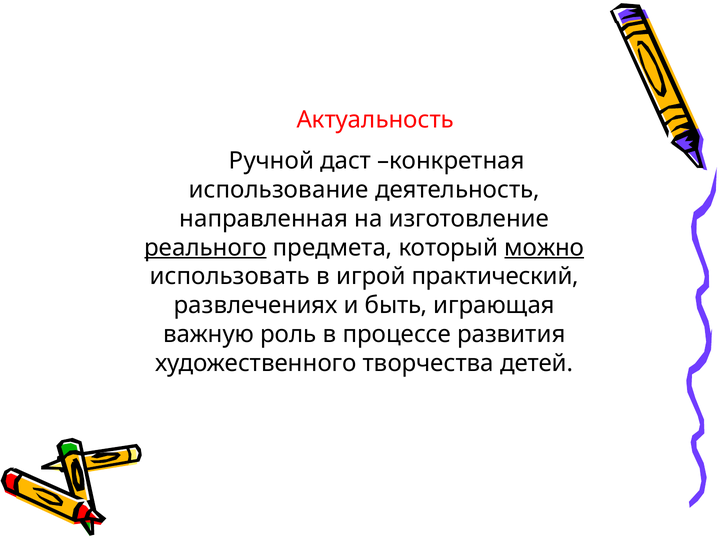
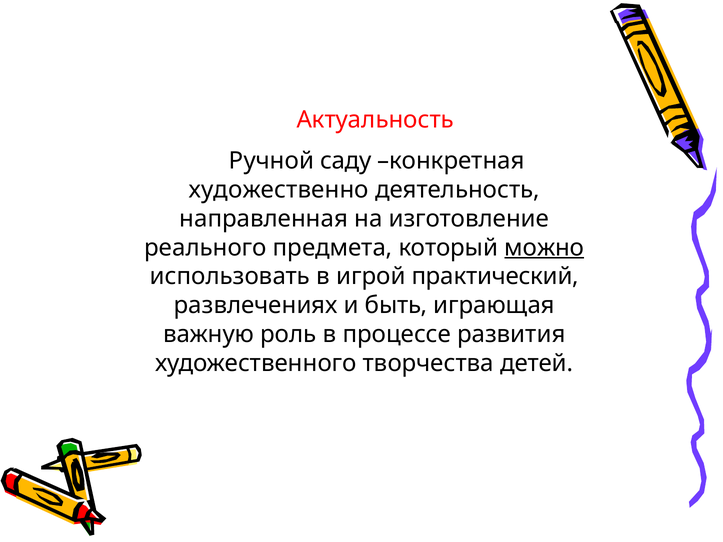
даст: даст -> саду
использование: использование -> художественно
реального underline: present -> none
